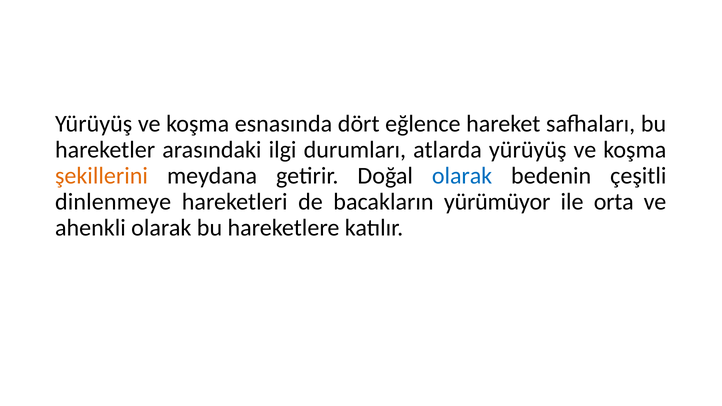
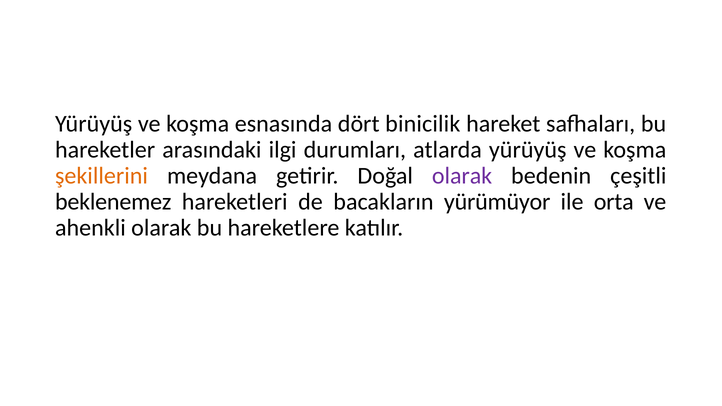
eğlence: eğlence -> binicilik
olarak at (462, 176) colour: blue -> purple
dinlenmeye: dinlenmeye -> beklenemez
